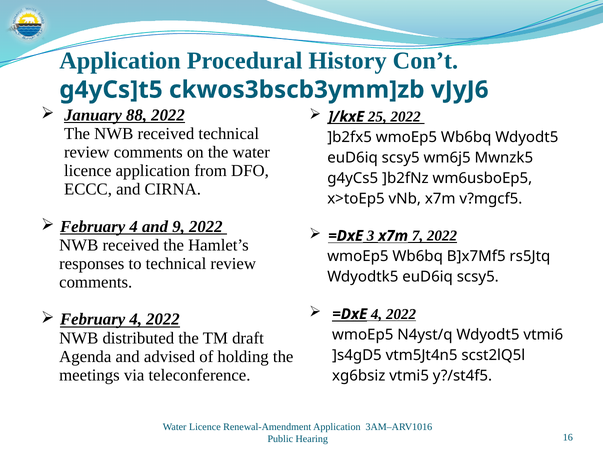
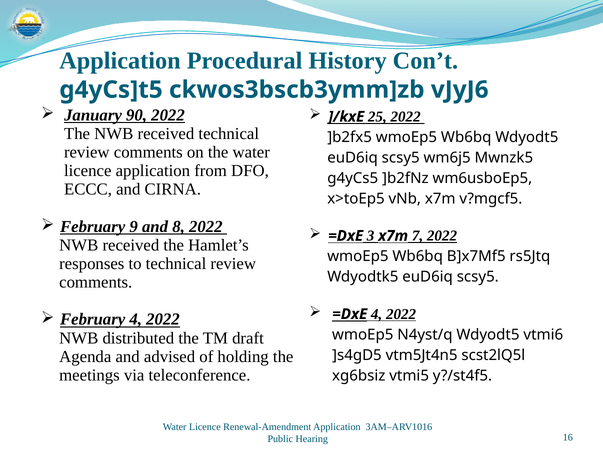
88: 88 -> 90
4 at (134, 227): 4 -> 9
9: 9 -> 8
